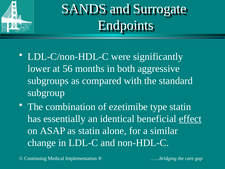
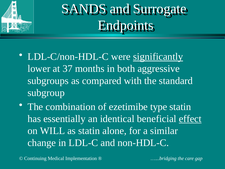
significantly underline: none -> present
56: 56 -> 37
ASAP: ASAP -> WILL
